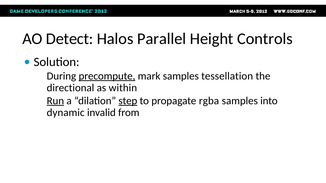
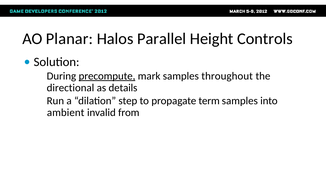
Detect: Detect -> Planar
tessellation: tessellation -> throughout
within: within -> details
Run underline: present -> none
step underline: present -> none
rgba: rgba -> term
dynamic: dynamic -> ambient
